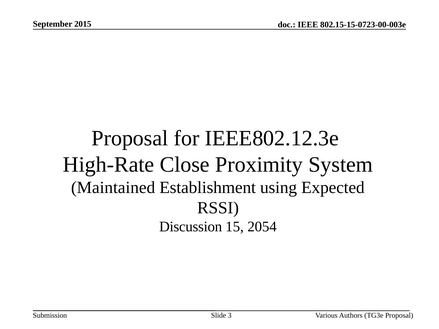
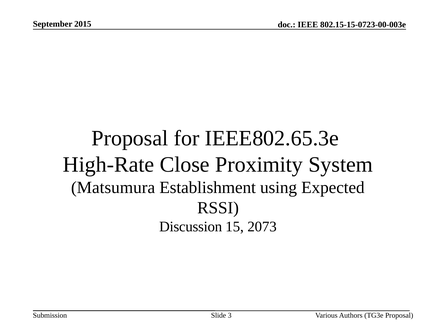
IEEE802.12.3e: IEEE802.12.3e -> IEEE802.65.3e
Maintained: Maintained -> Matsumura
2054: 2054 -> 2073
